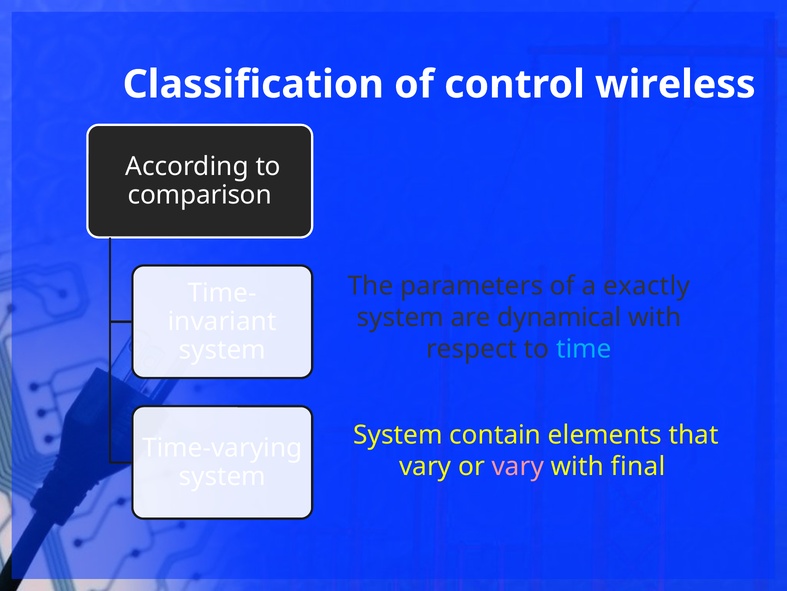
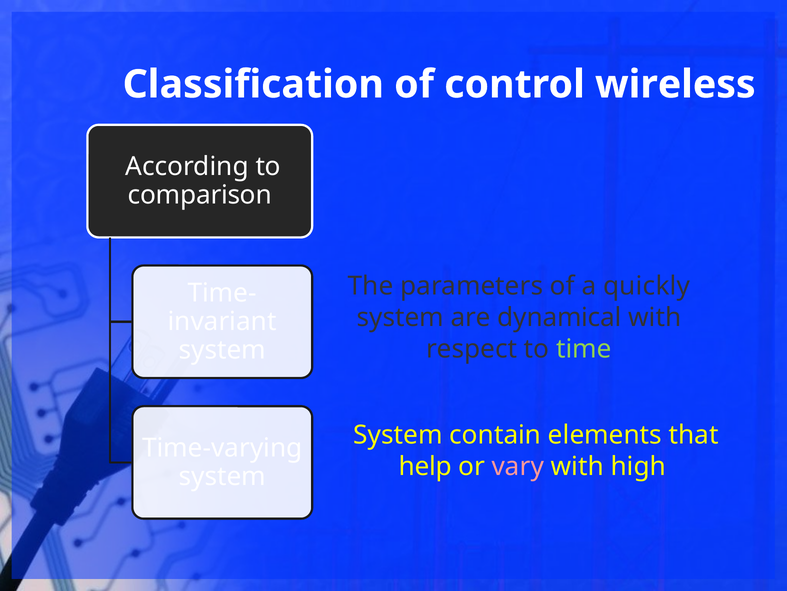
exactly: exactly -> quickly
time colour: light blue -> light green
vary at (425, 466): vary -> help
final: final -> high
